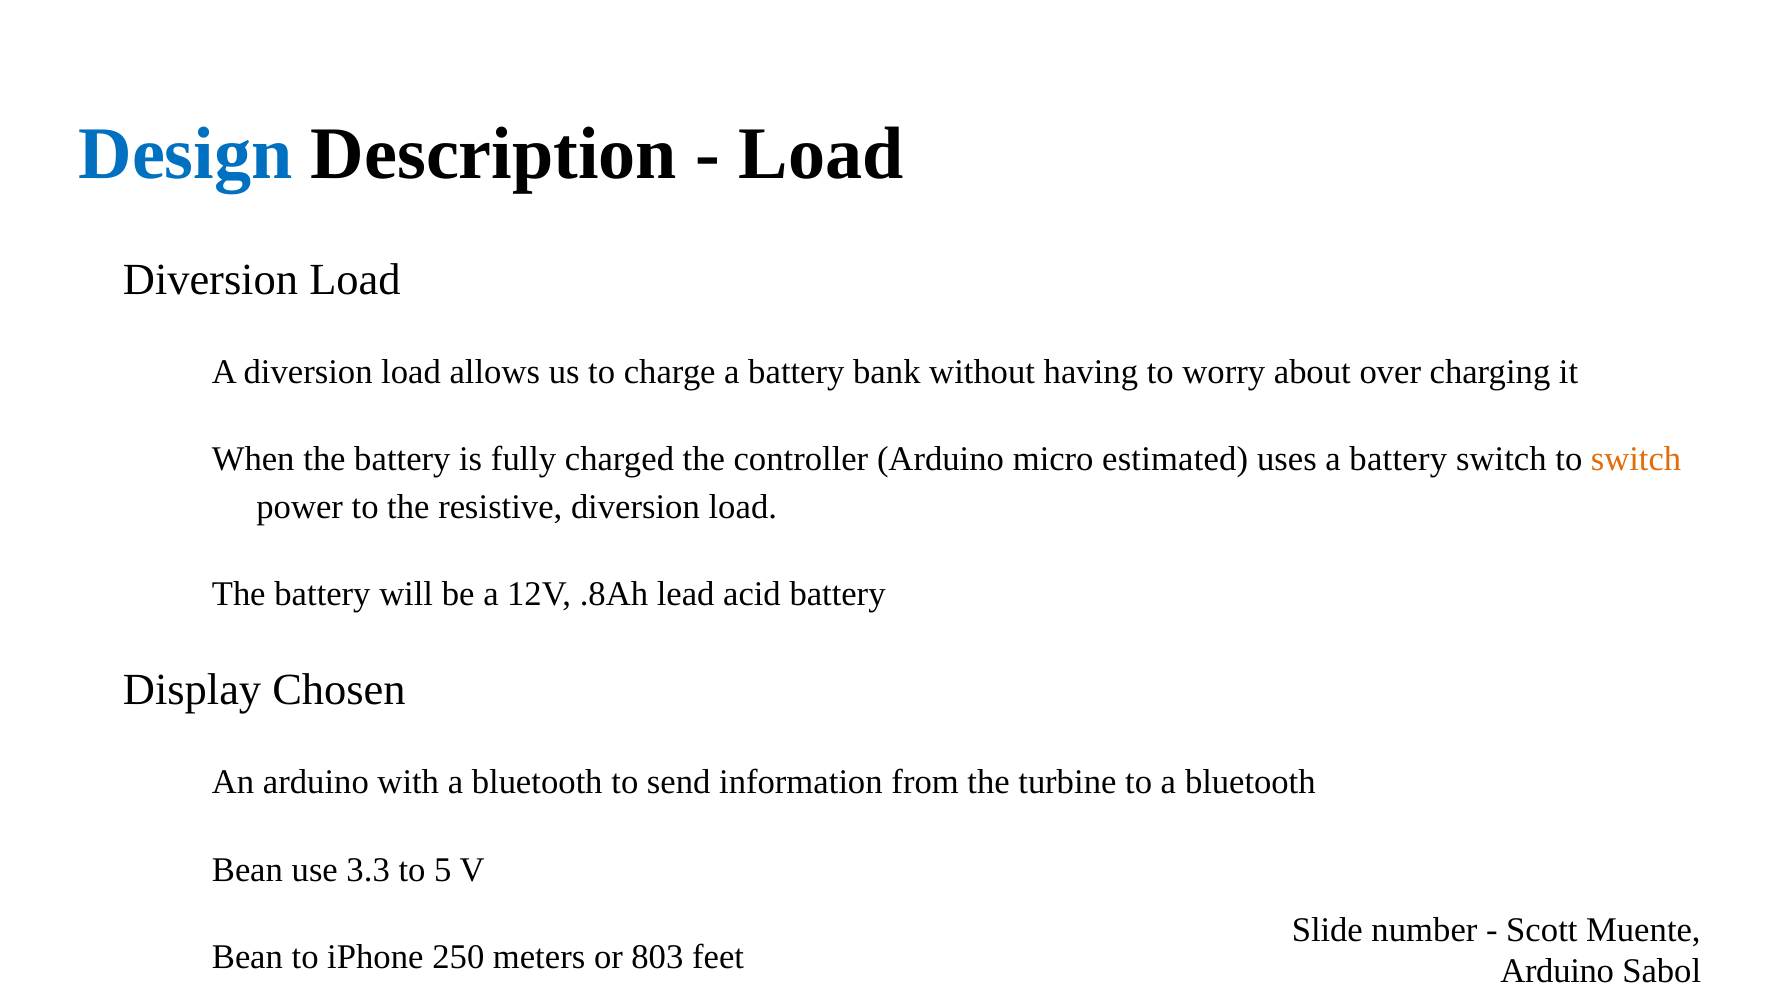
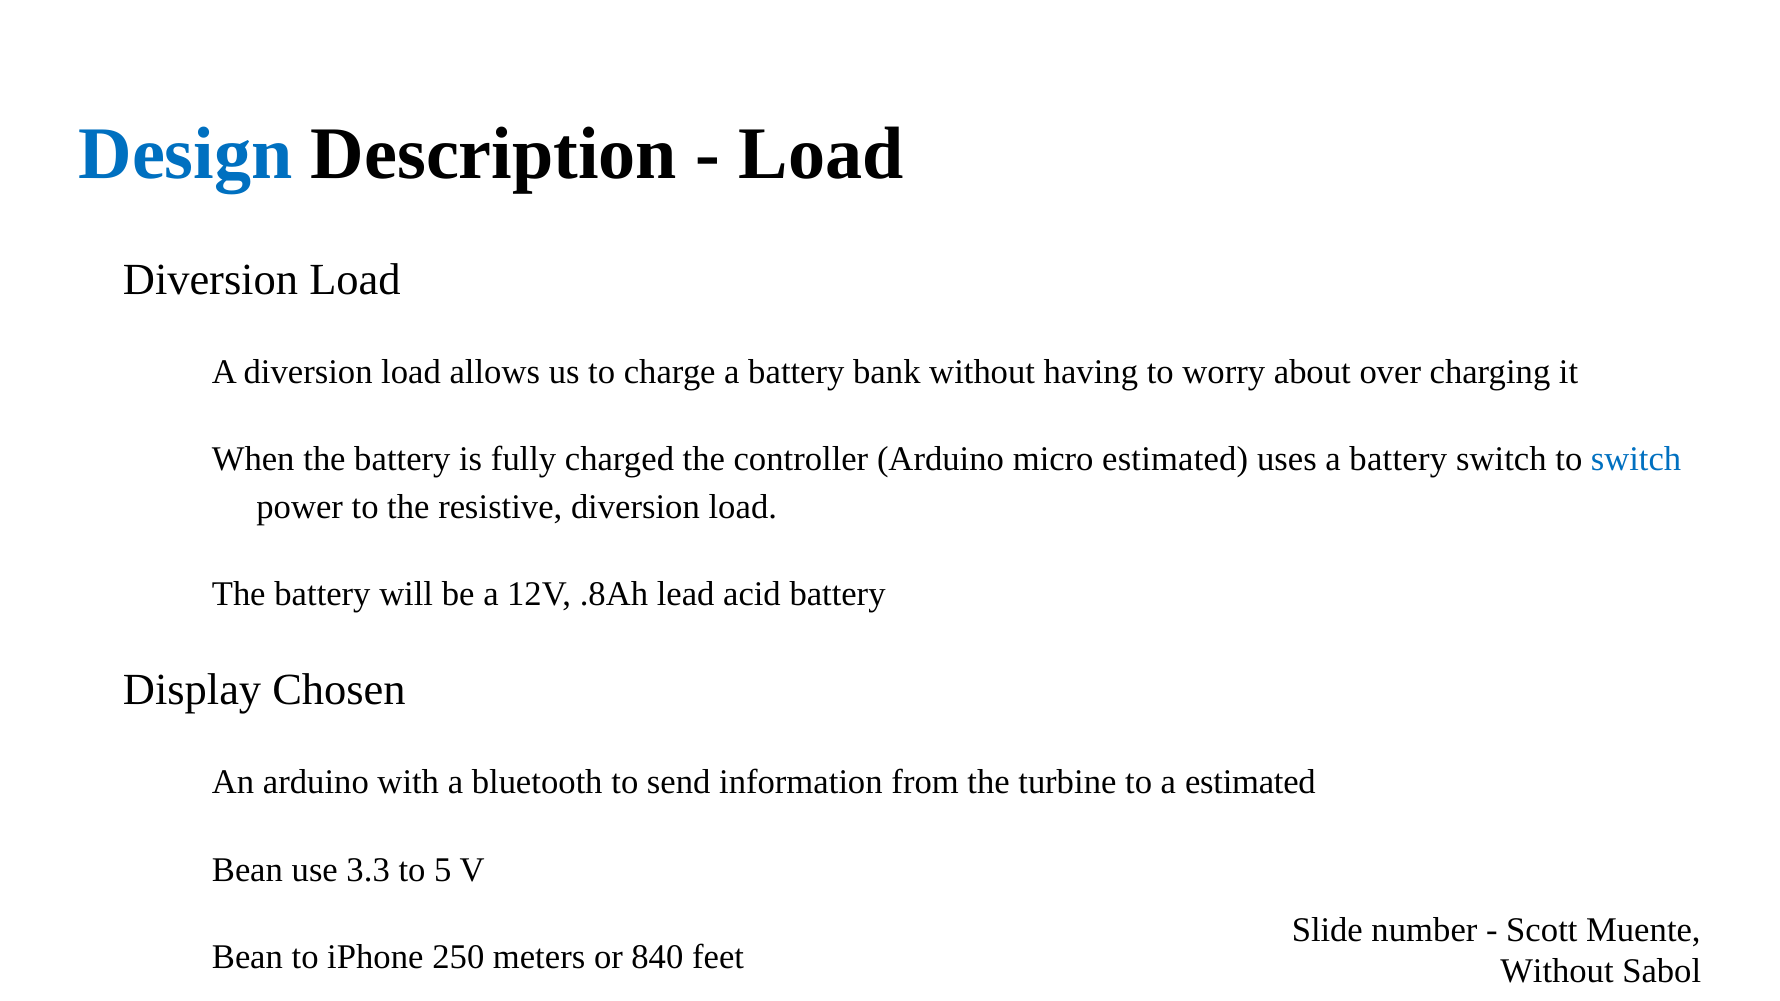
switch at (1636, 460) colour: orange -> blue
to a bluetooth: bluetooth -> estimated
803: 803 -> 840
Arduino at (1557, 972): Arduino -> Without
